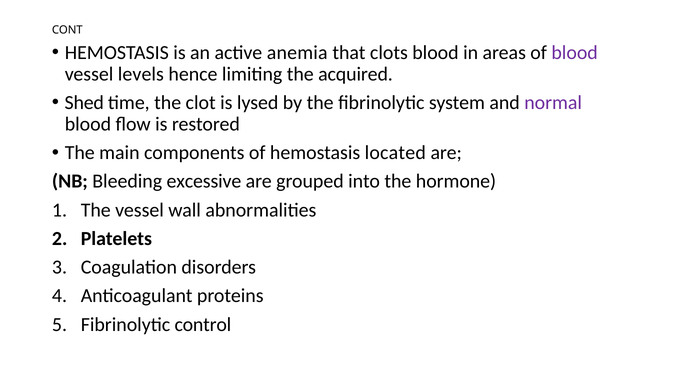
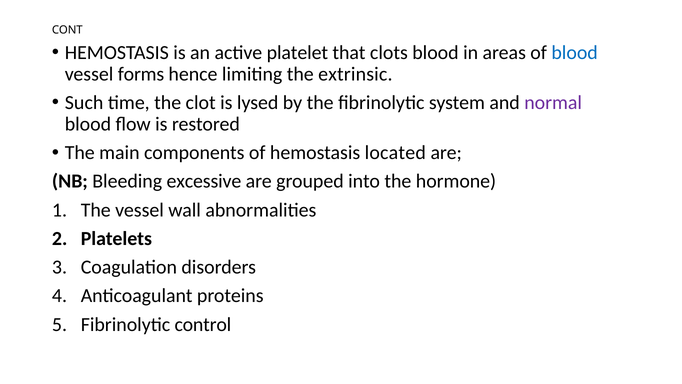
anemia: anemia -> platelet
blood at (575, 52) colour: purple -> blue
levels: levels -> forms
acquired: acquired -> extrinsic
Shed: Shed -> Such
